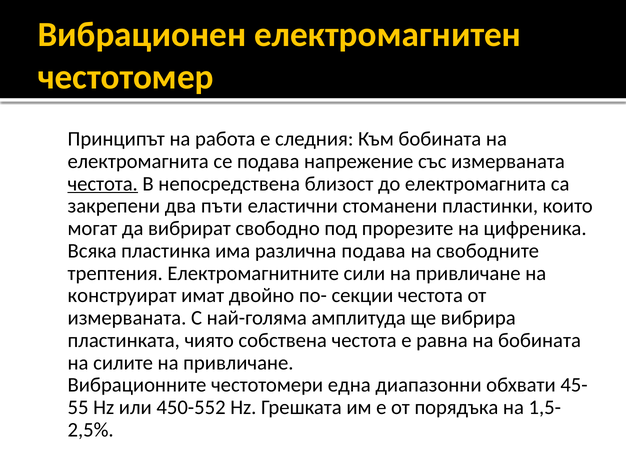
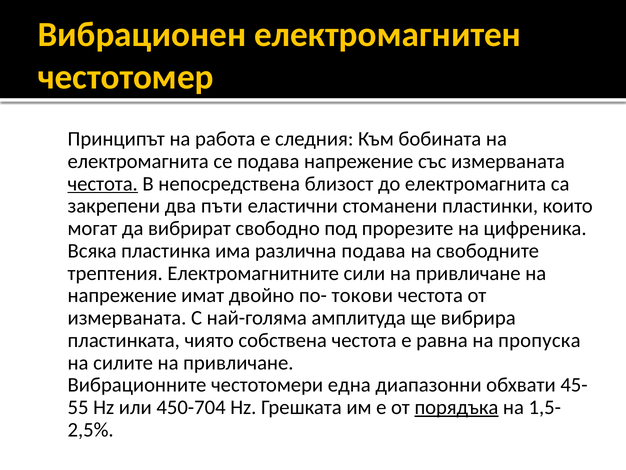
конструират at (122, 295): конструират -> напрежение
секции: секции -> токови
на бобината: бобината -> пропуска
450-552: 450-552 -> 450-704
порядъка underline: none -> present
